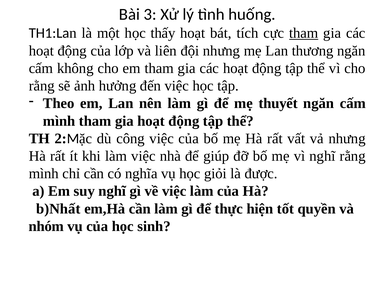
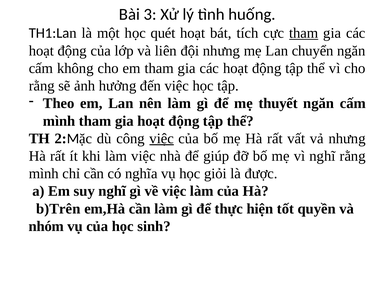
thấy: thấy -> quét
thương: thương -> chuyển
việc at (162, 138) underline: none -> present
b)Nhất: b)Nhất -> b)Trên
